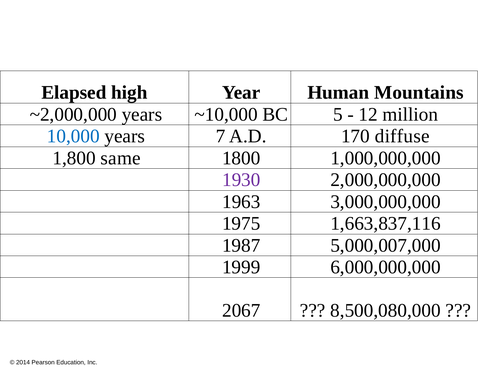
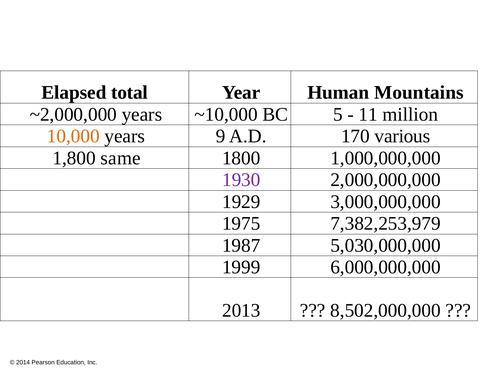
high: high -> total
12: 12 -> 11
10,000 colour: blue -> orange
7: 7 -> 9
diffuse: diffuse -> various
1963: 1963 -> 1929
1,663,837,116: 1,663,837,116 -> 7,382,253,979
5,000,007,000: 5,000,007,000 -> 5,030,000,000
2067: 2067 -> 2013
8,500,080,000: 8,500,080,000 -> 8,502,000,000
